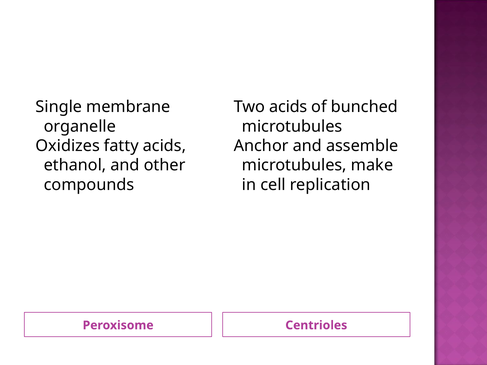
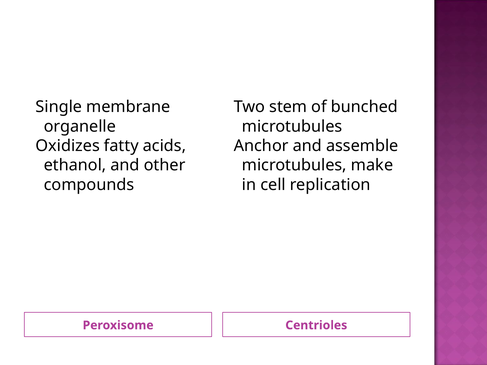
Two acids: acids -> stem
